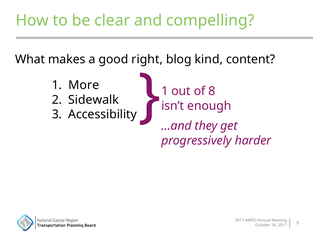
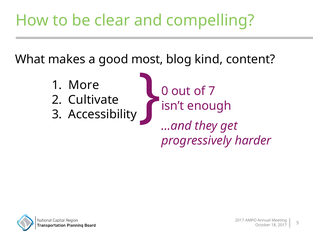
right: right -> most
1 at (165, 91): 1 -> 0
8: 8 -> 7
Sidewalk: Sidewalk -> Cultivate
